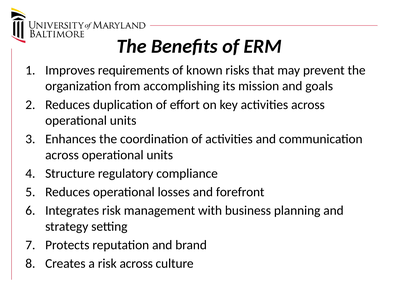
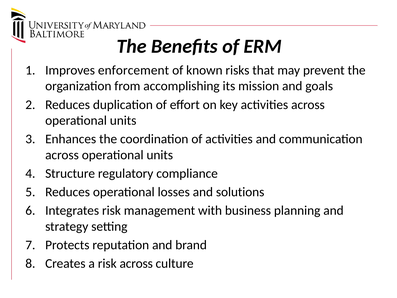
requirements: requirements -> enforcement
forefront: forefront -> solutions
